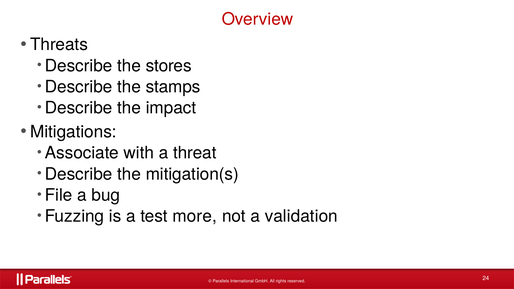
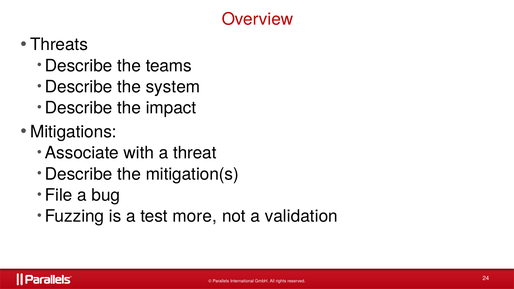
stores: stores -> teams
stamps: stamps -> system
